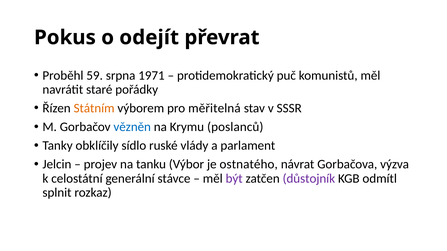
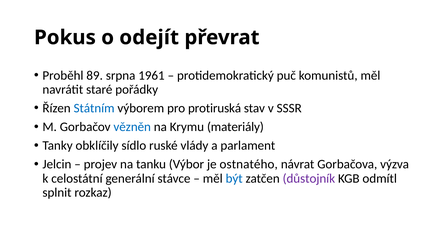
59: 59 -> 89
1971: 1971 -> 1961
Státním colour: orange -> blue
měřitelná: měřitelná -> protiruská
poslanců: poslanců -> materiály
být colour: purple -> blue
